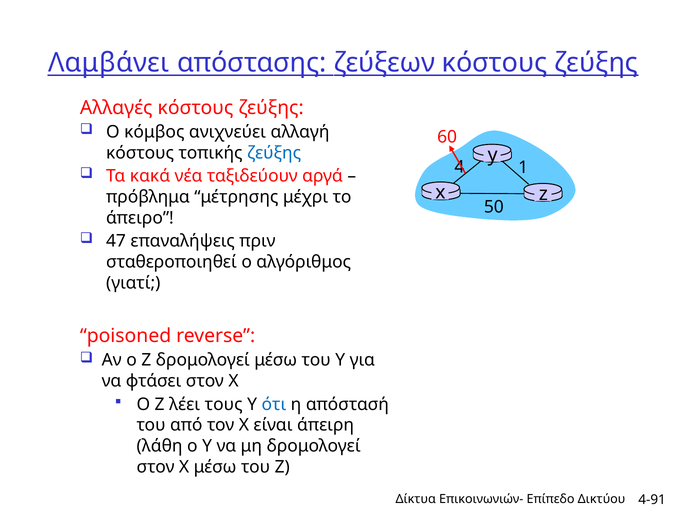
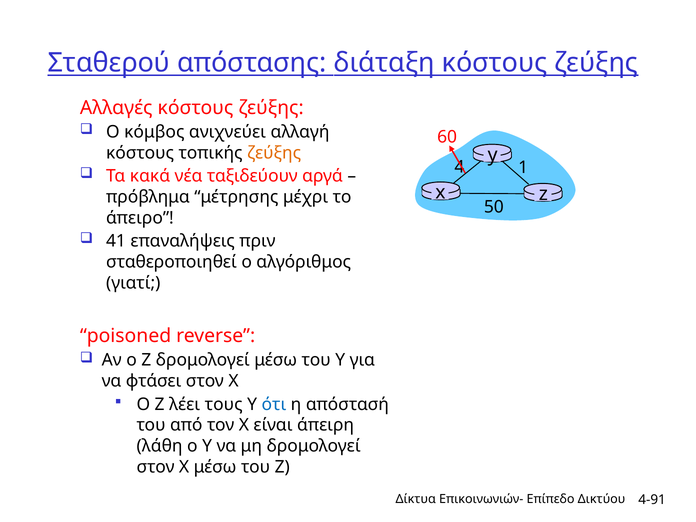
Λαμβάνει: Λαμβάνει -> Σταθερού
ζεύξεων: ζεύξεων -> διάταξη
ζεύξης at (274, 153) colour: blue -> orange
47: 47 -> 41
